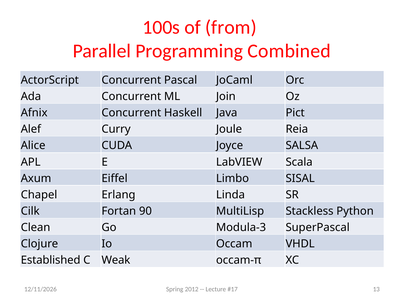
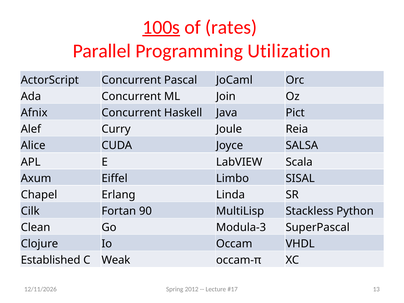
100s underline: none -> present
from: from -> rates
Combined: Combined -> Utilization
